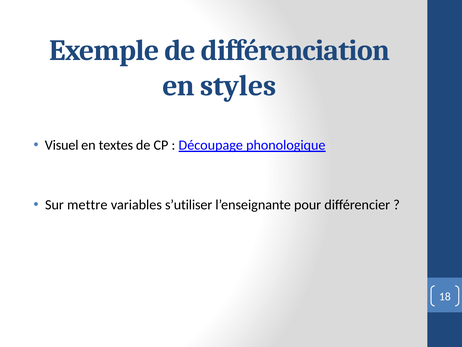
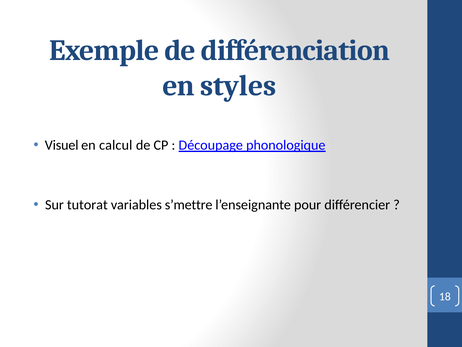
textes: textes -> calcul
mettre: mettre -> tutorat
s’utiliser: s’utiliser -> s’mettre
